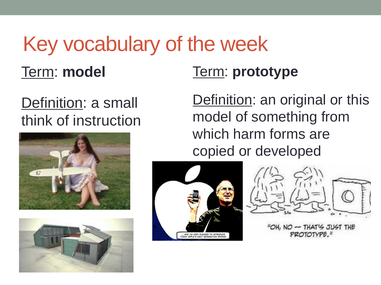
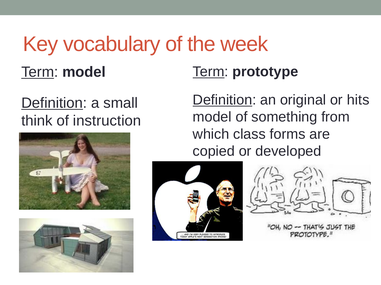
this: this -> hits
harm: harm -> class
